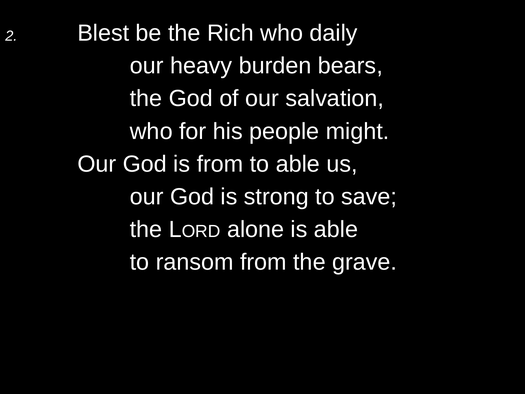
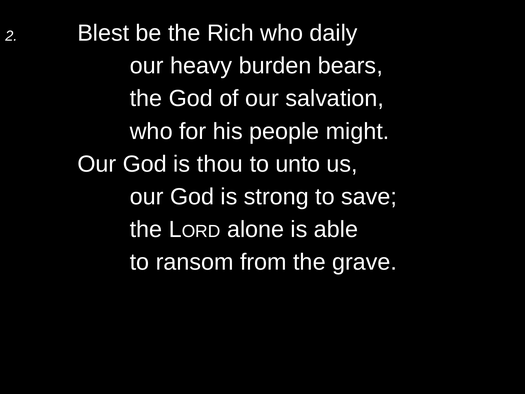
is from: from -> thou
to able: able -> unto
